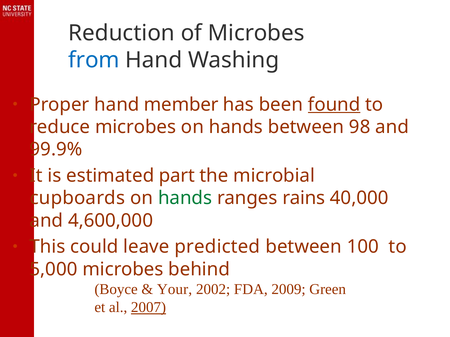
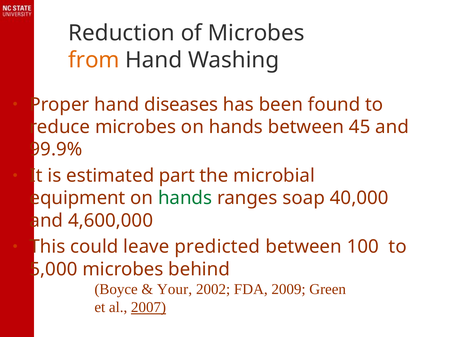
from colour: blue -> orange
member: member -> diseases
found underline: present -> none
98: 98 -> 45
cupboards: cupboards -> equipment
rains: rains -> soap
